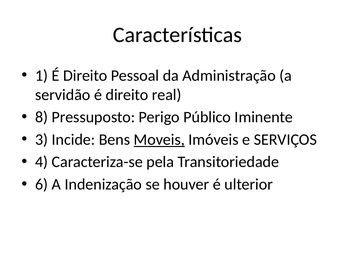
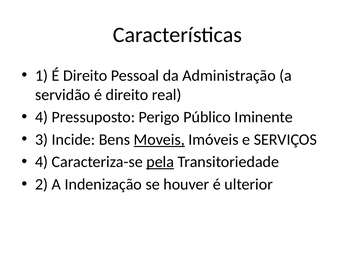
8 at (42, 117): 8 -> 4
pela underline: none -> present
6: 6 -> 2
